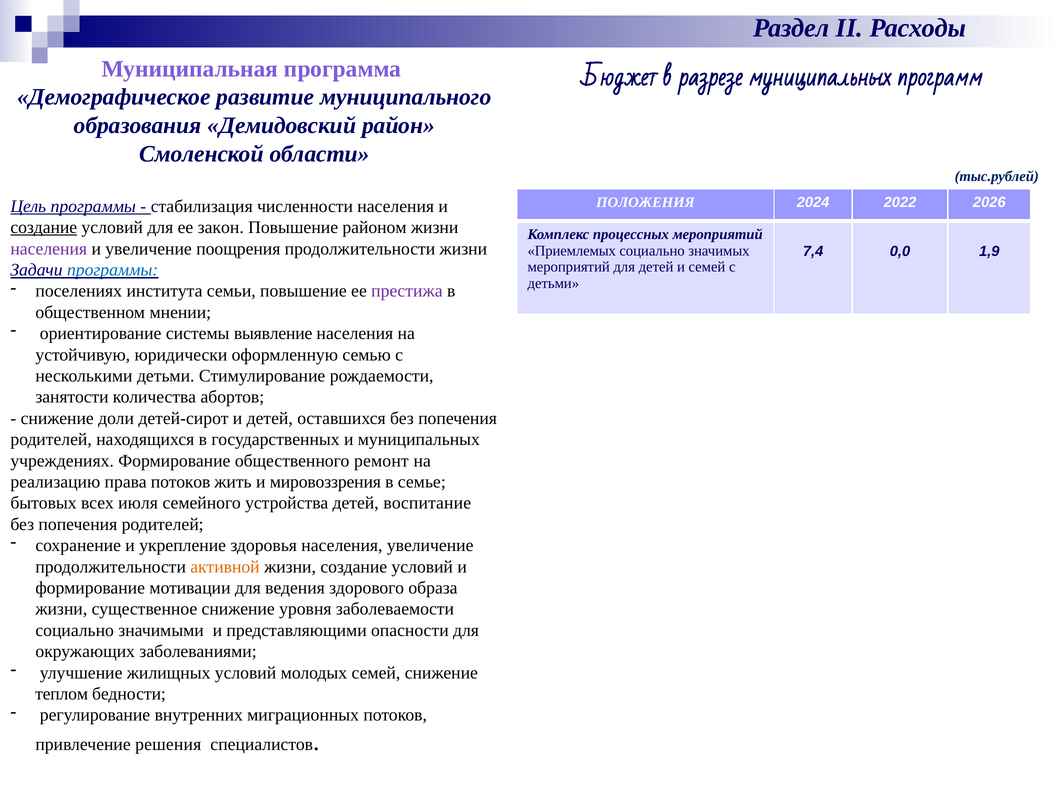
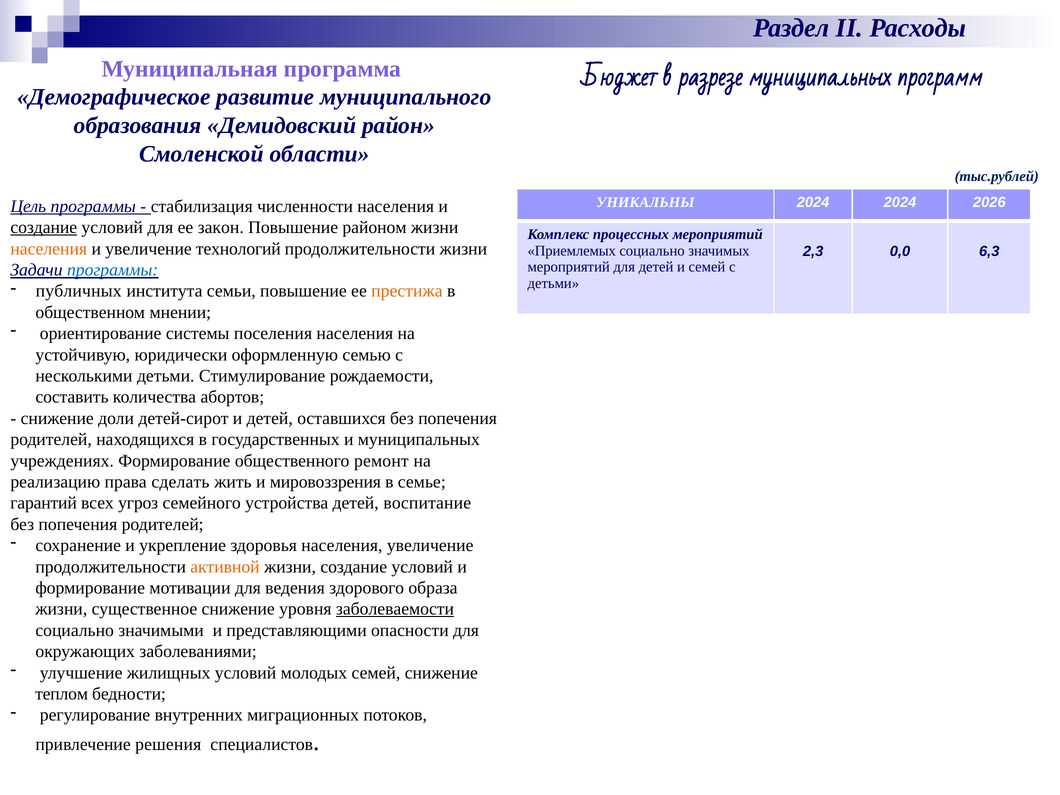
ПОЛОЖЕНИЯ: ПОЛОЖЕНИЯ -> УНИКАЛЬНЫ
2024 2022: 2022 -> 2024
населения at (49, 249) colour: purple -> orange
поощрения: поощрения -> технологий
7,4: 7,4 -> 2,3
1,9: 1,9 -> 6,3
поселениях: поселениях -> публичных
престижа colour: purple -> orange
выявление: выявление -> поселения
занятости: занятости -> составить
права потоков: потоков -> сделать
бытовых: бытовых -> гарантий
июля: июля -> угроз
заболеваемости underline: none -> present
